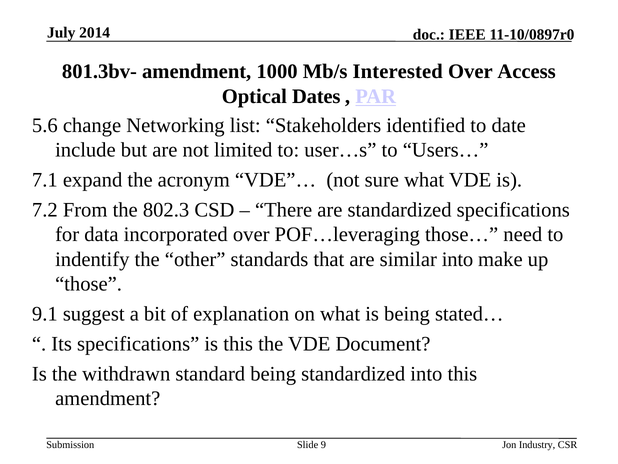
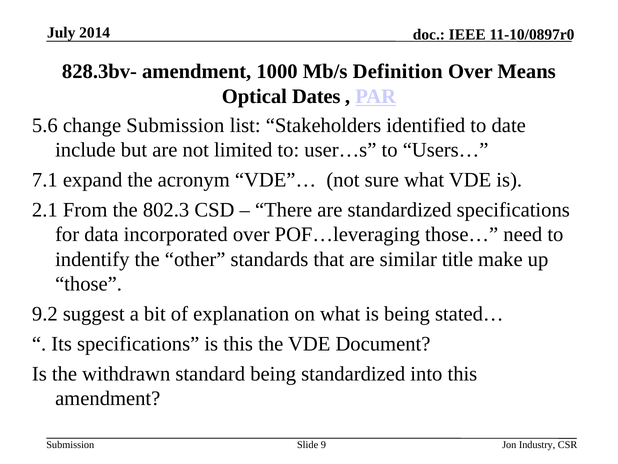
801.3bv-: 801.3bv- -> 828.3bv-
Interested: Interested -> Definition
Access: Access -> Means
change Networking: Networking -> Submission
7.2: 7.2 -> 2.1
similar into: into -> title
9.1: 9.1 -> 9.2
